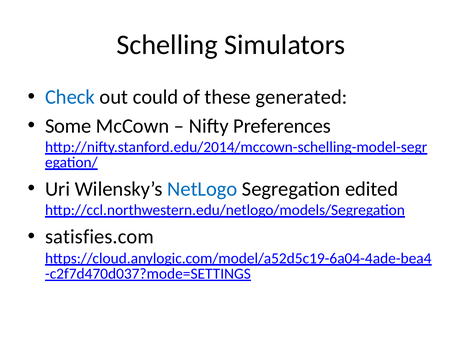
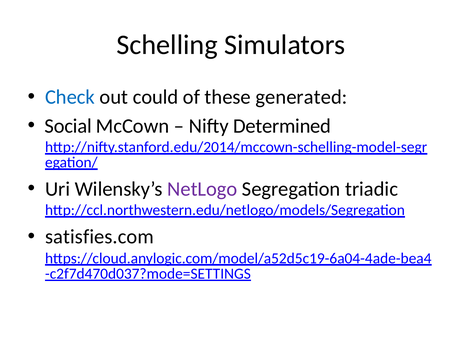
Some: Some -> Social
Preferences: Preferences -> Determined
NetLogo colour: blue -> purple
edited: edited -> triadic
